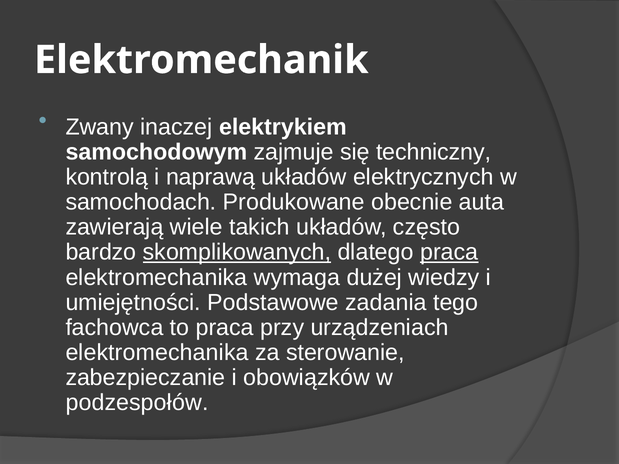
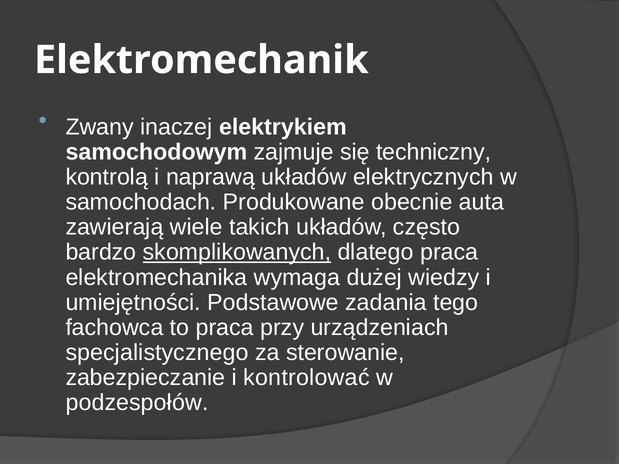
praca at (449, 252) underline: present -> none
elektromechanika at (157, 353): elektromechanika -> specjalistycznego
obowiązków: obowiązków -> kontrolować
